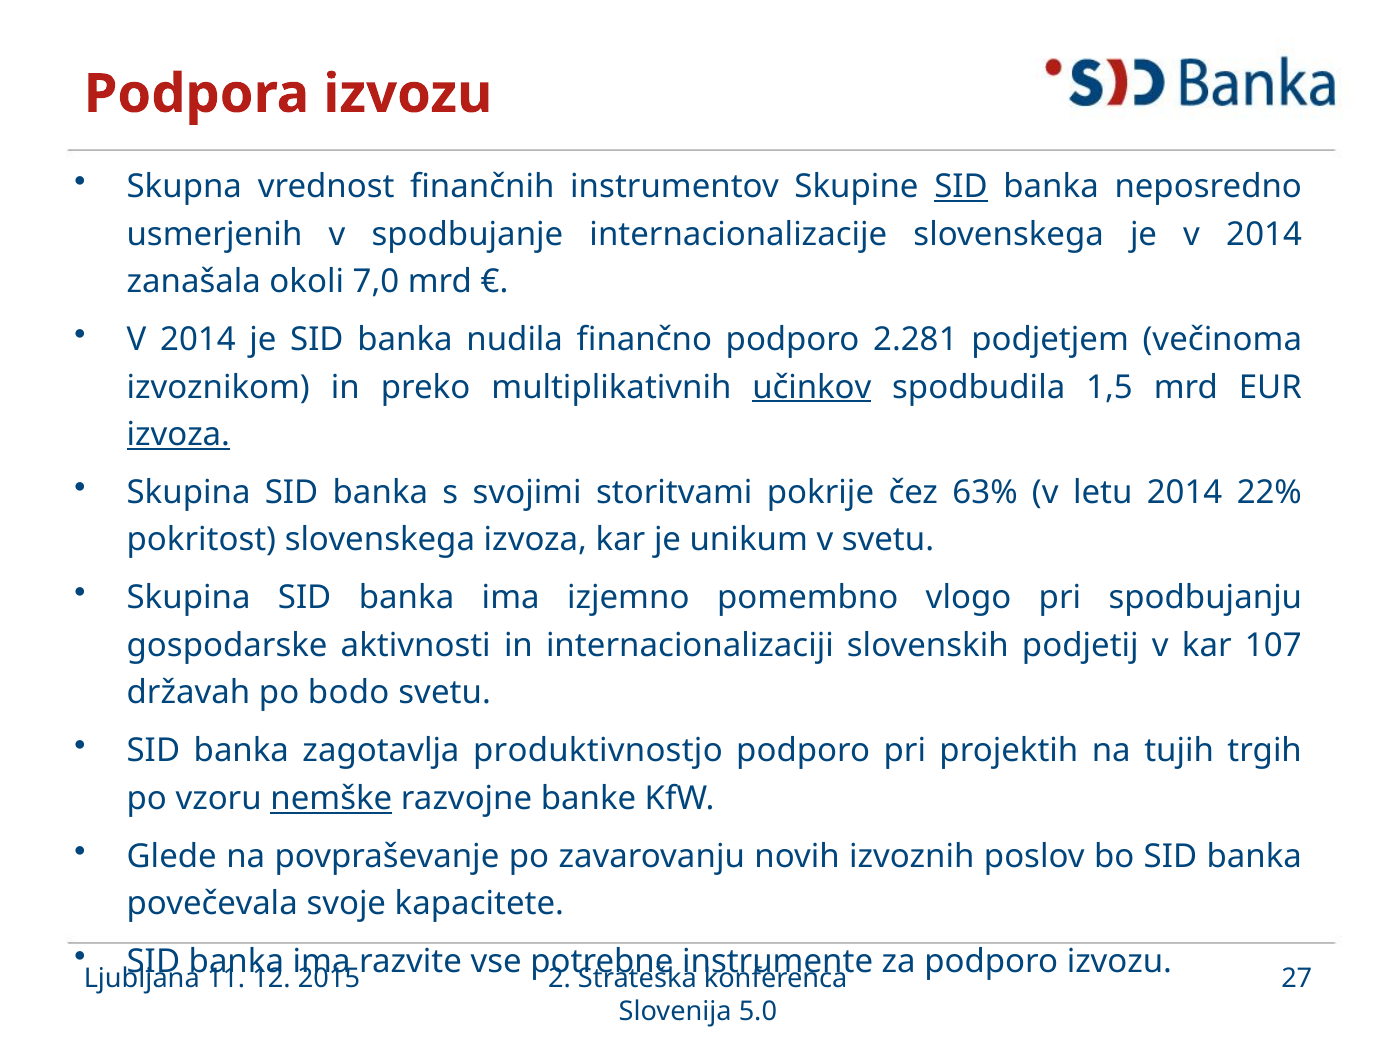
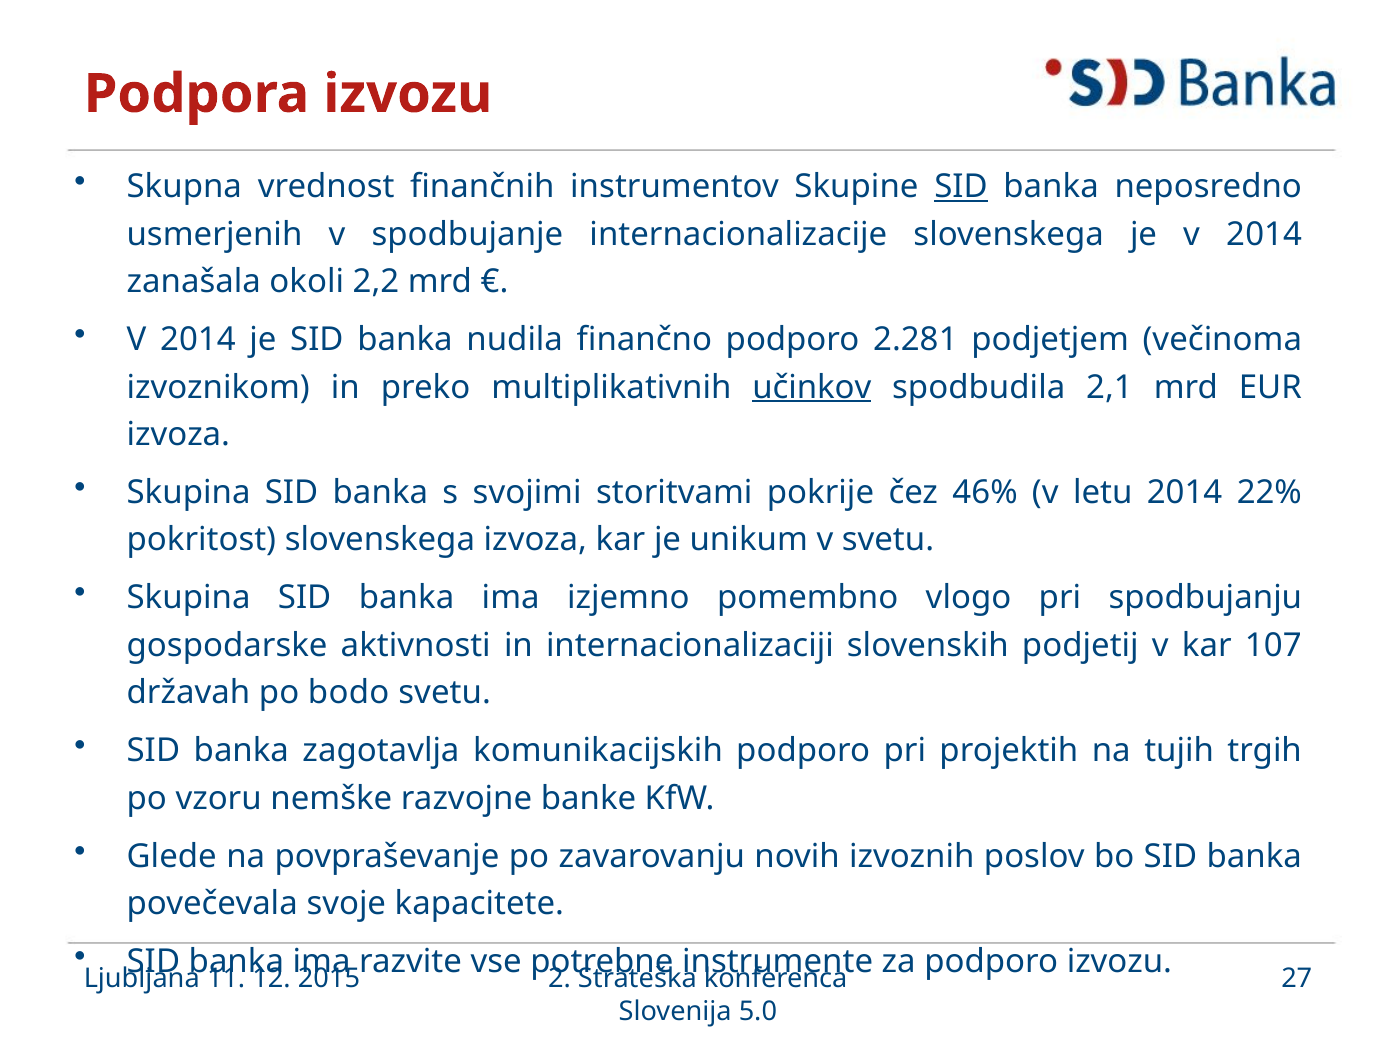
7,0: 7,0 -> 2,2
1,5: 1,5 -> 2,1
izvoza at (178, 435) underline: present -> none
63%: 63% -> 46%
produktivnostjo: produktivnostjo -> komunikacijskih
nemške underline: present -> none
